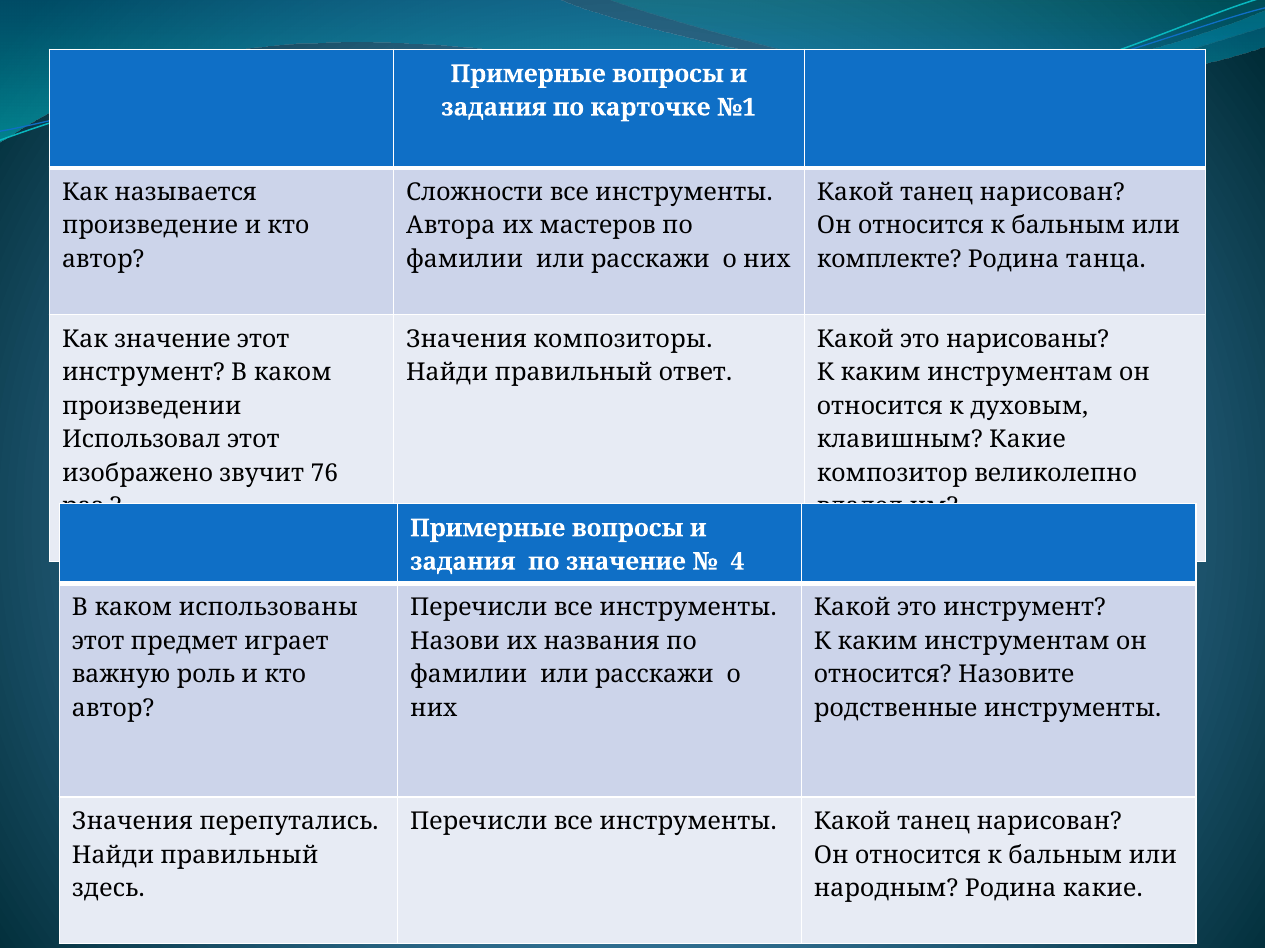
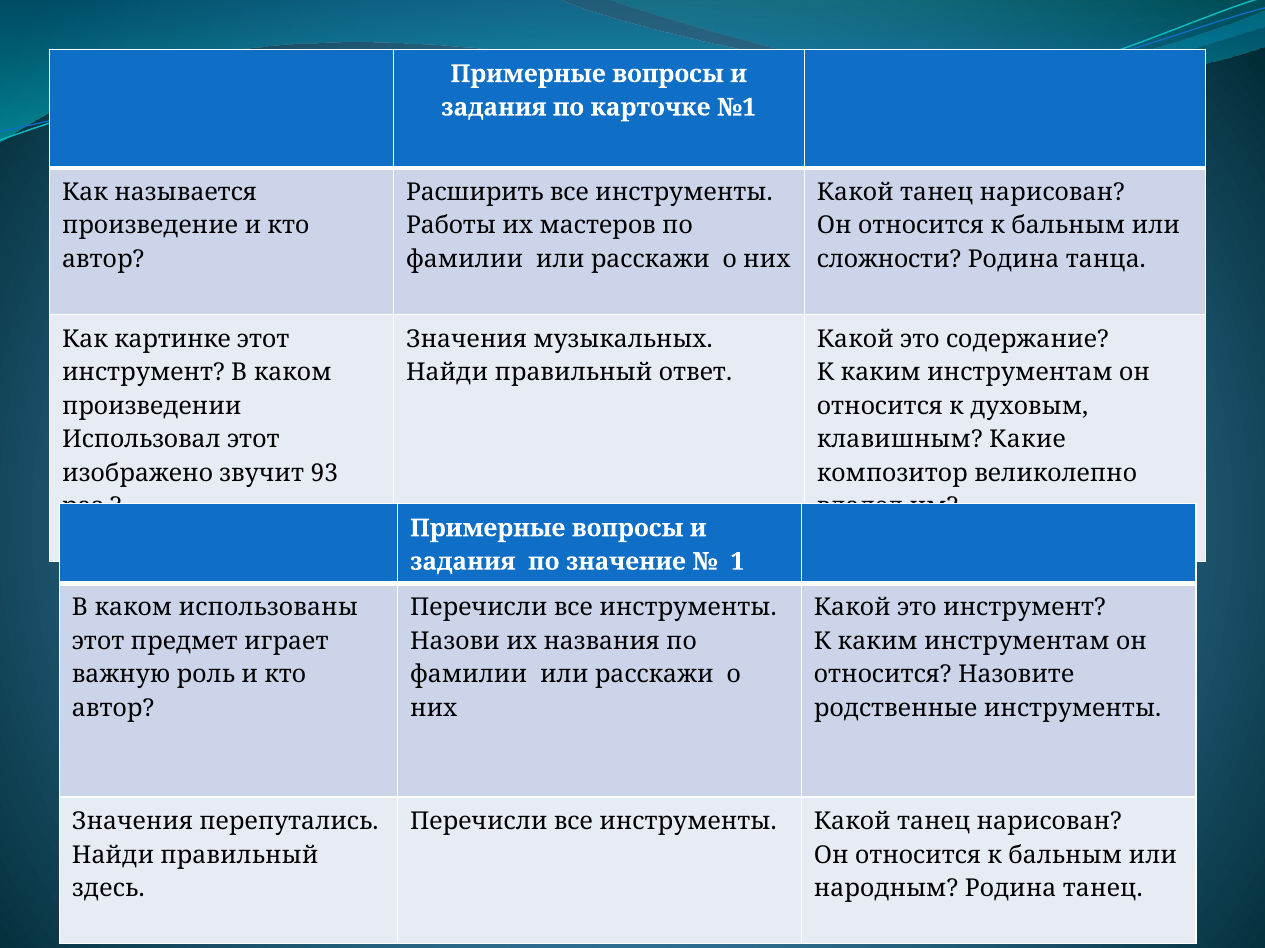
Сложности: Сложности -> Расширить
Автора: Автора -> Работы
комплекте: комплекте -> сложности
Как значение: значение -> картинке
композиторы: композиторы -> музыкальных
нарисованы: нарисованы -> содержание
76: 76 -> 93
4: 4 -> 1
Родина какие: какие -> танец
